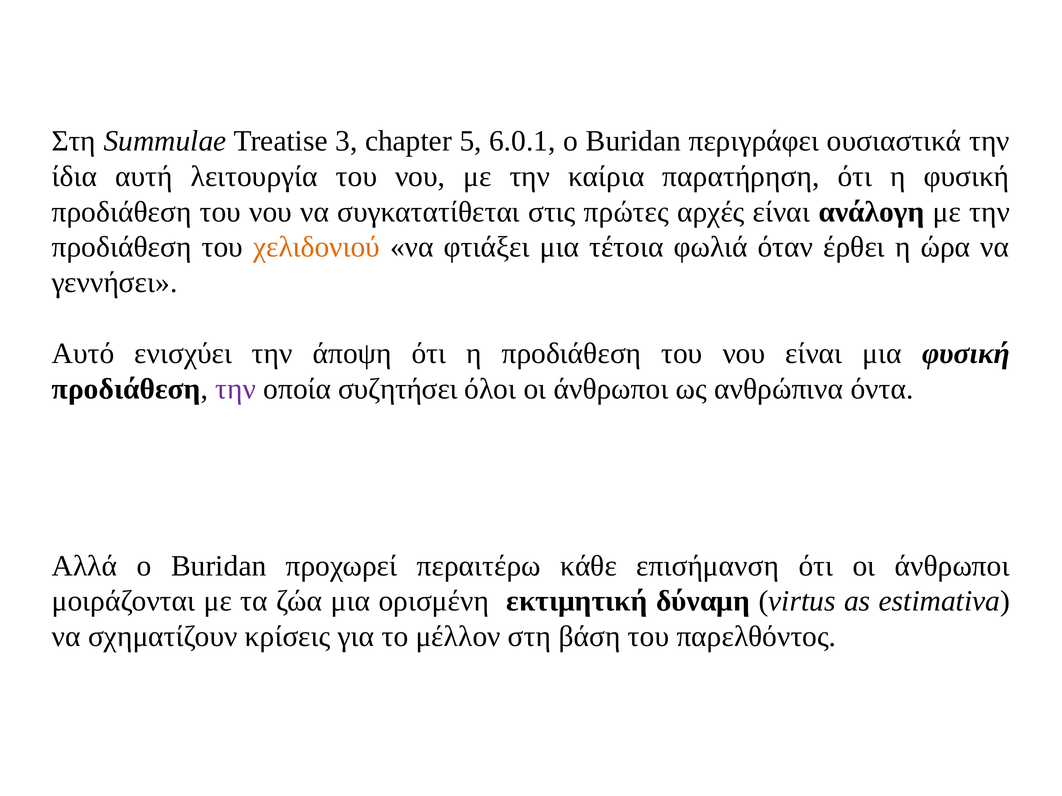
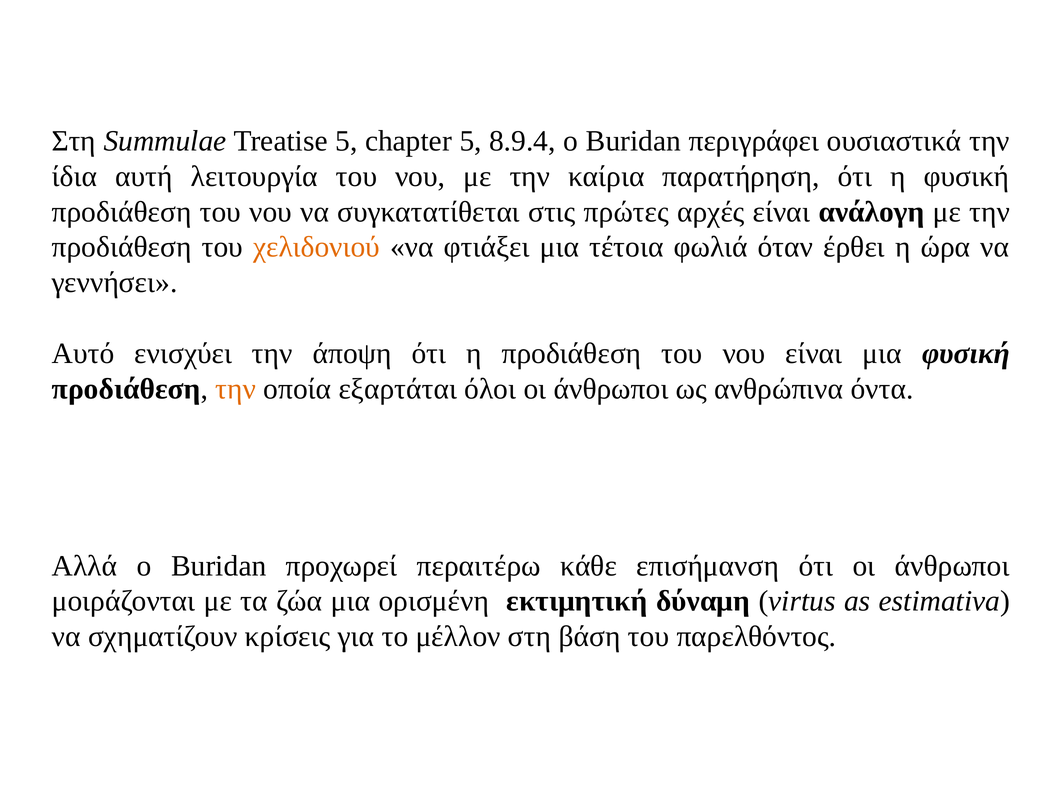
Treatise 3: 3 -> 5
6.0.1: 6.0.1 -> 8.9.4
την at (236, 389) colour: purple -> orange
συζητήσει: συζητήσει -> εξαρτάται
